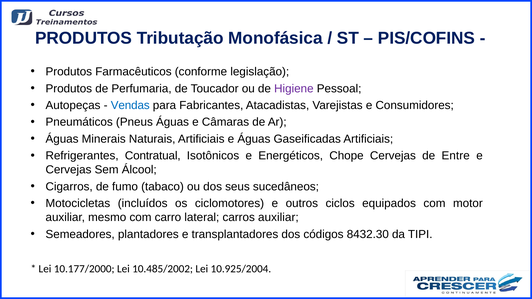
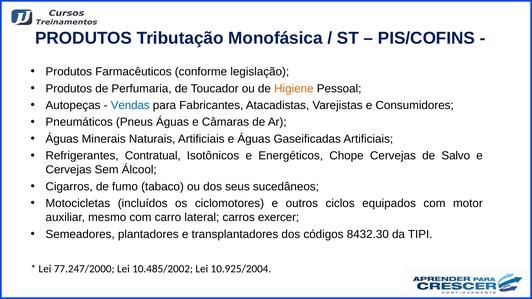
Higiene colour: purple -> orange
Entre: Entre -> Salvo
carros auxiliar: auxiliar -> exercer
10.177/2000: 10.177/2000 -> 77.247/2000
